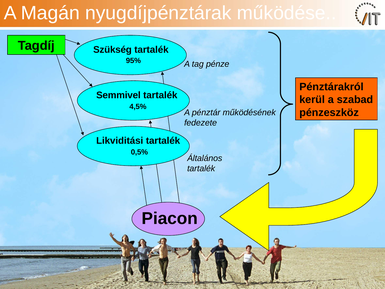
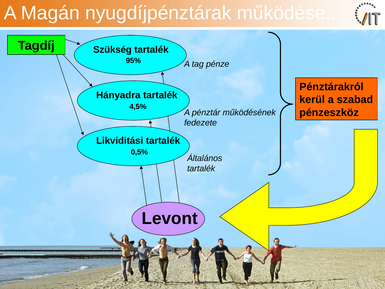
Semmivel: Semmivel -> Hányadra
Piacon: Piacon -> Levont
